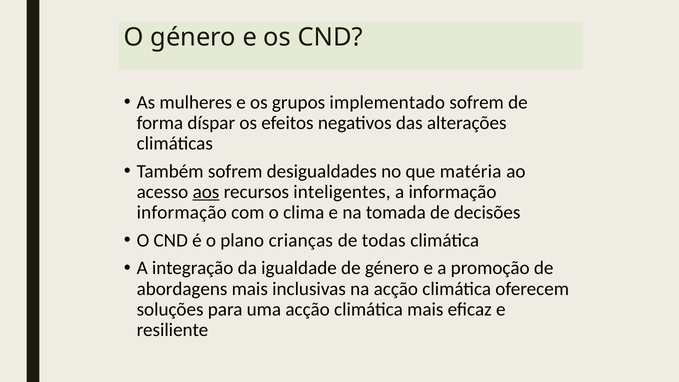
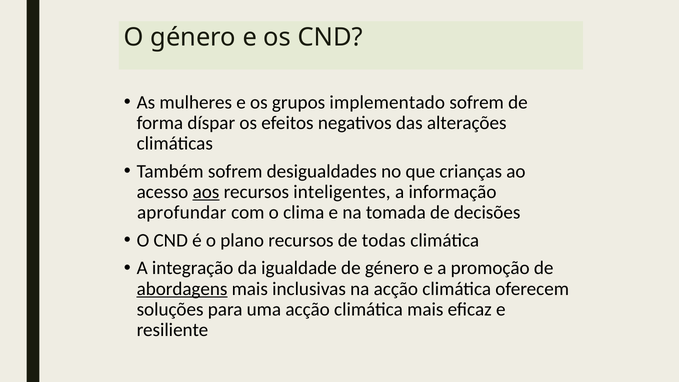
matéria: matéria -> crianças
informação at (182, 213): informação -> aprofundar
plano crianças: crianças -> recursos
abordagens underline: none -> present
